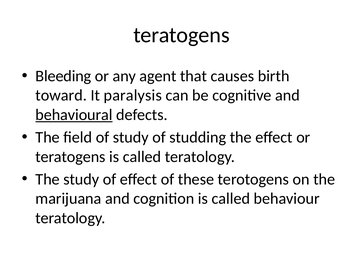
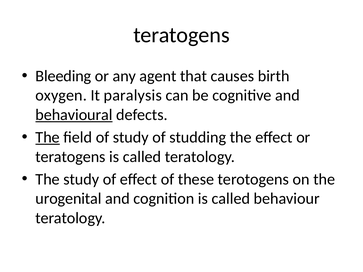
toward: toward -> oxygen
The at (48, 137) underline: none -> present
marijuana: marijuana -> urogenital
